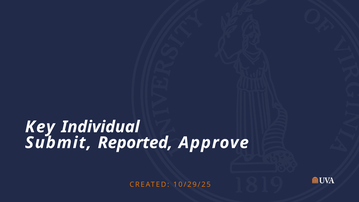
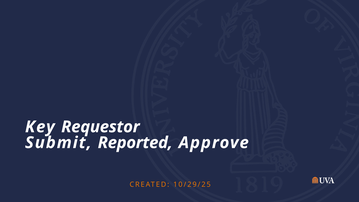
Individual: Individual -> Requestor
